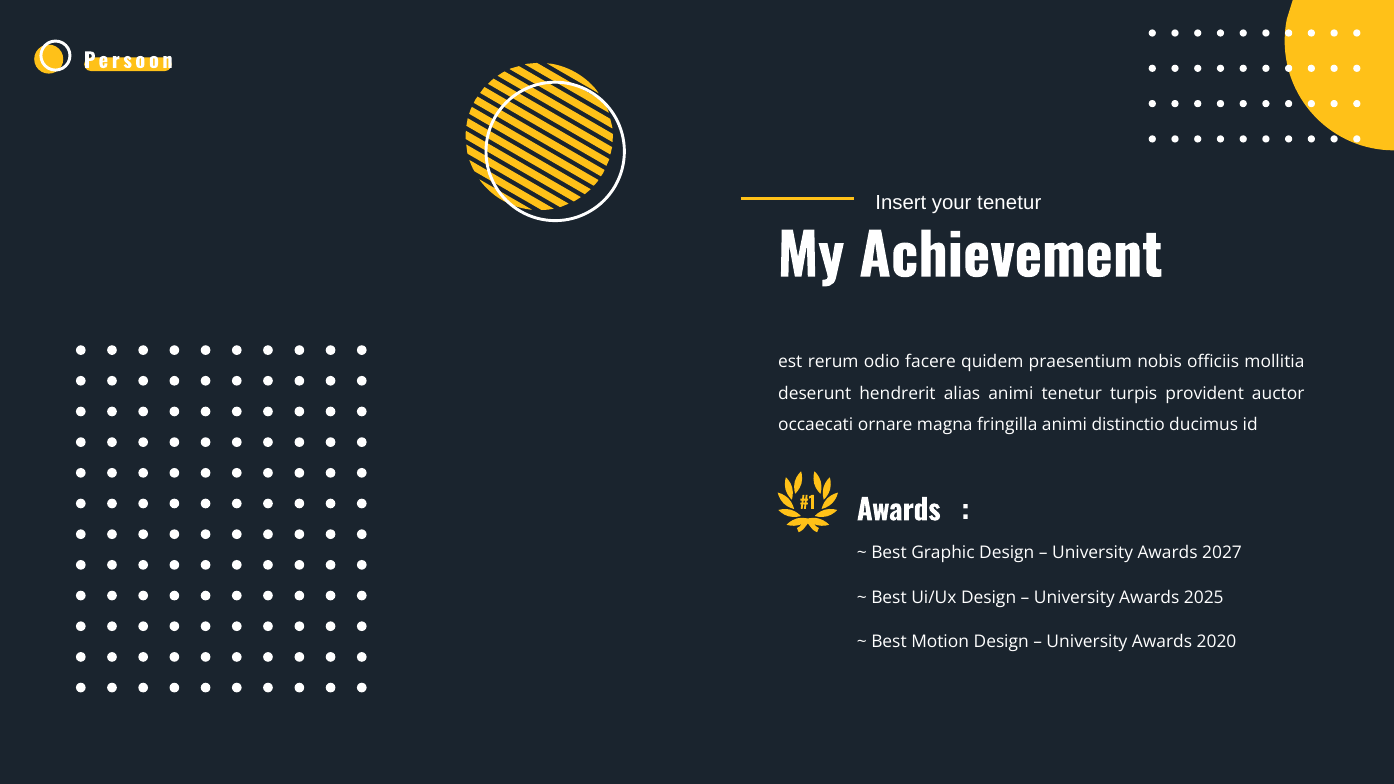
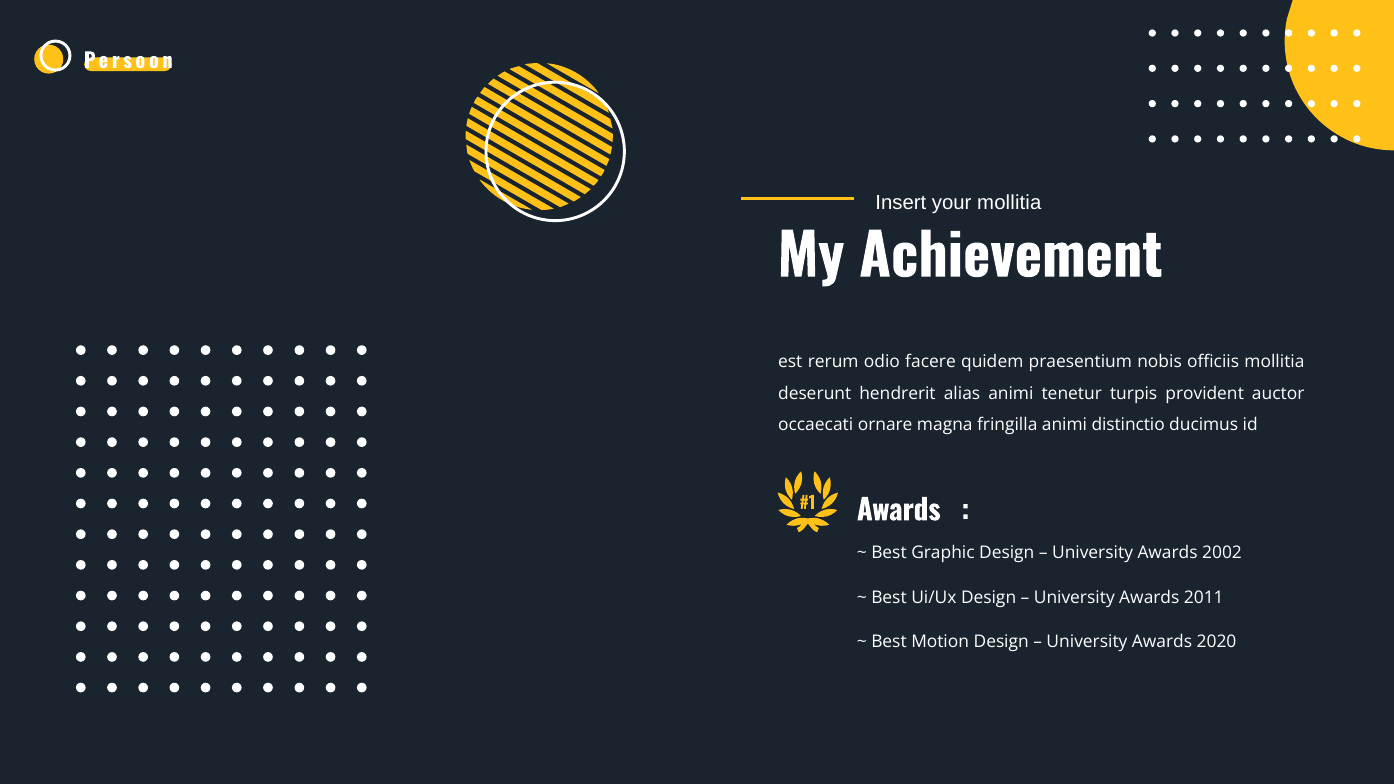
your tenetur: tenetur -> mollitia
2027: 2027 -> 2002
2025: 2025 -> 2011
